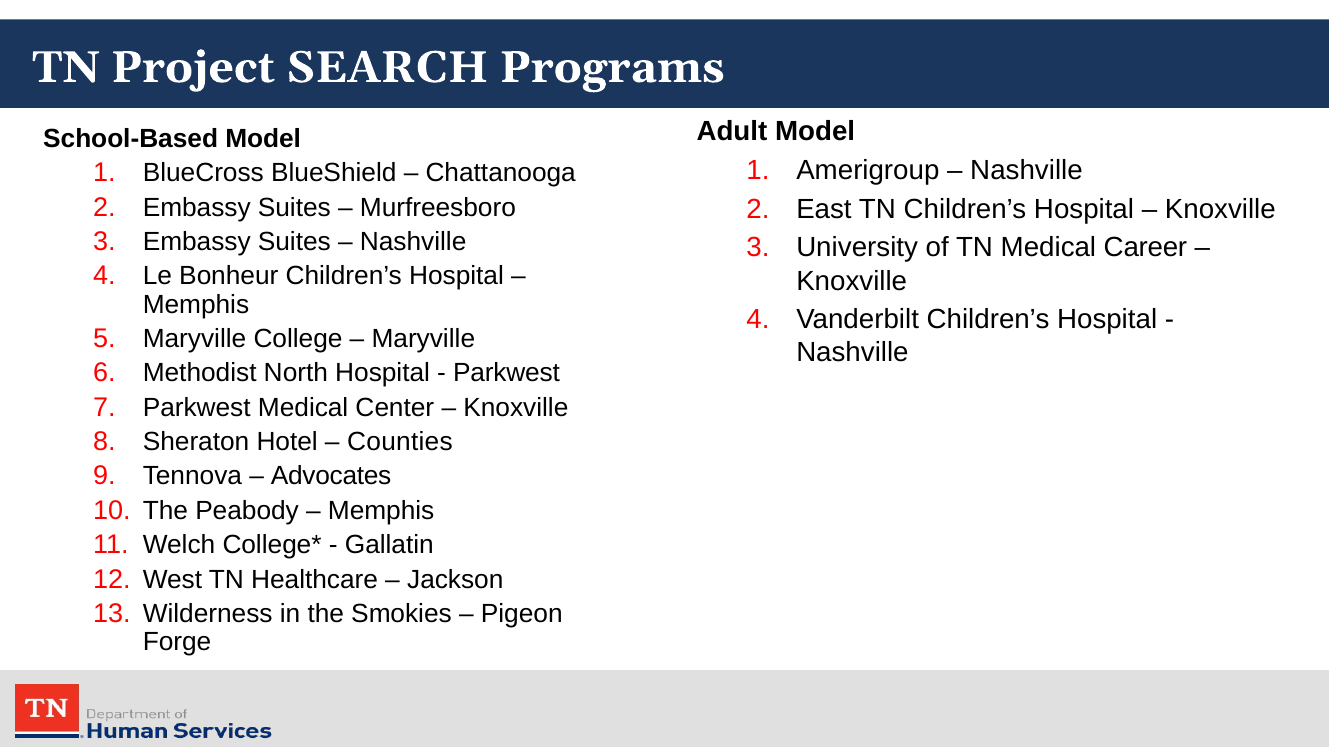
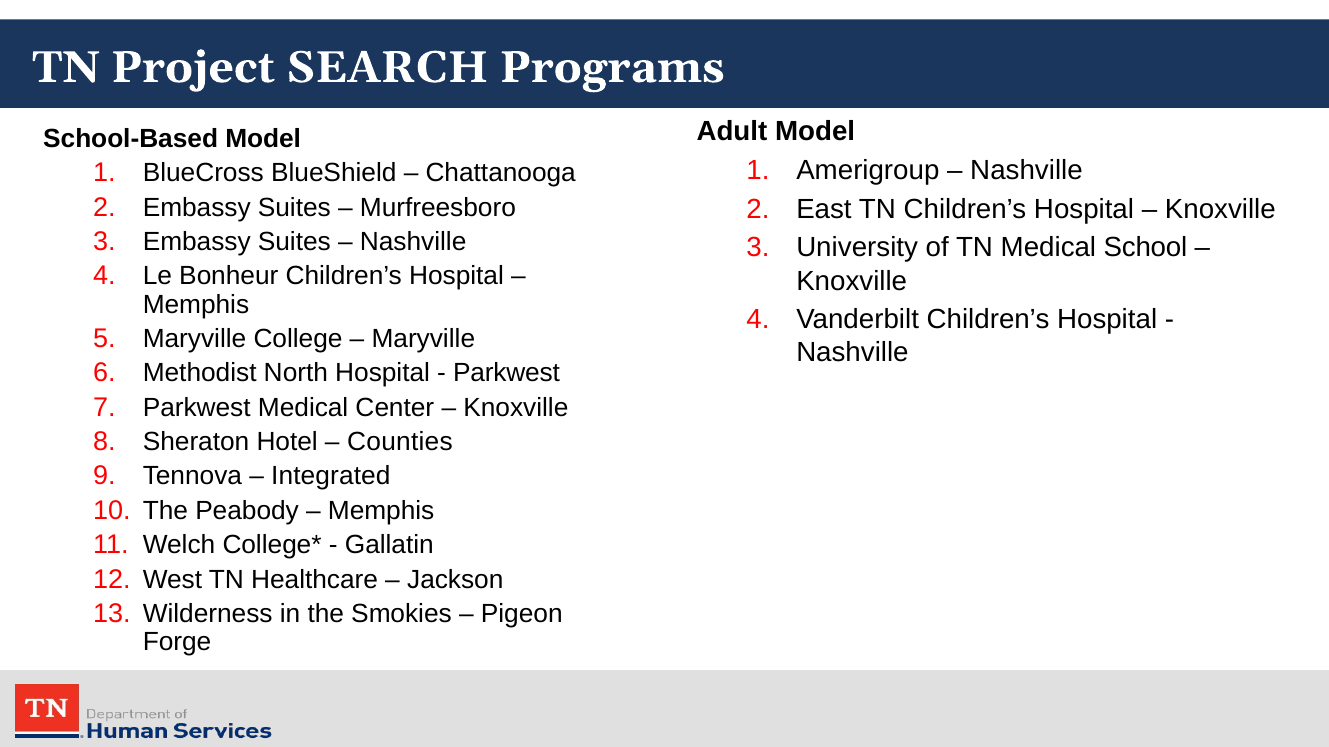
Career: Career -> School
Advocates: Advocates -> Integrated
